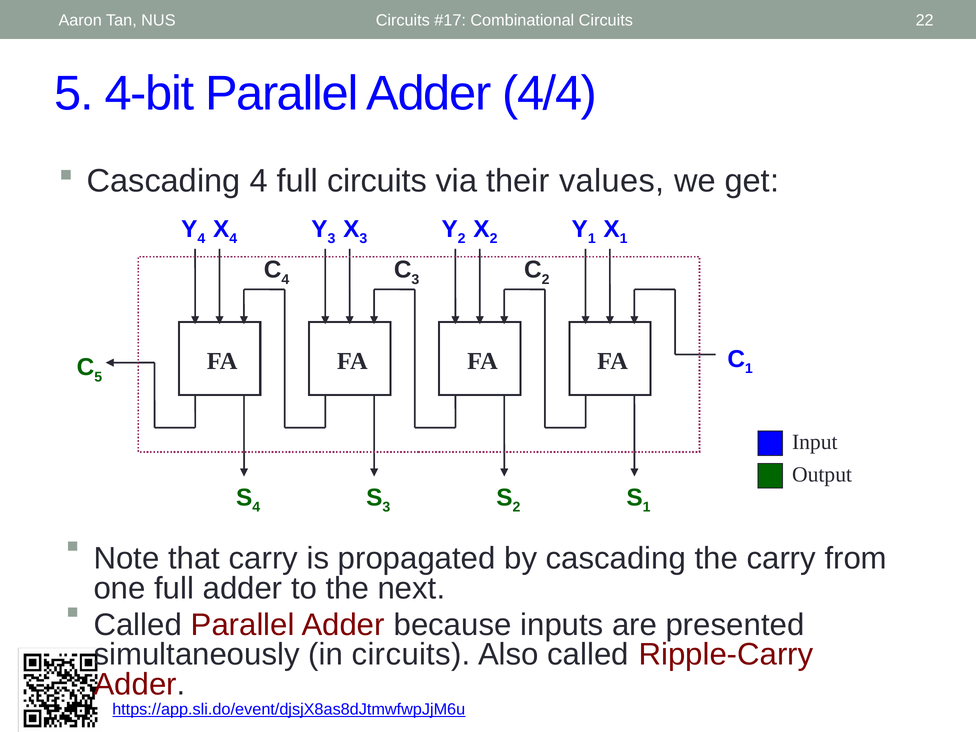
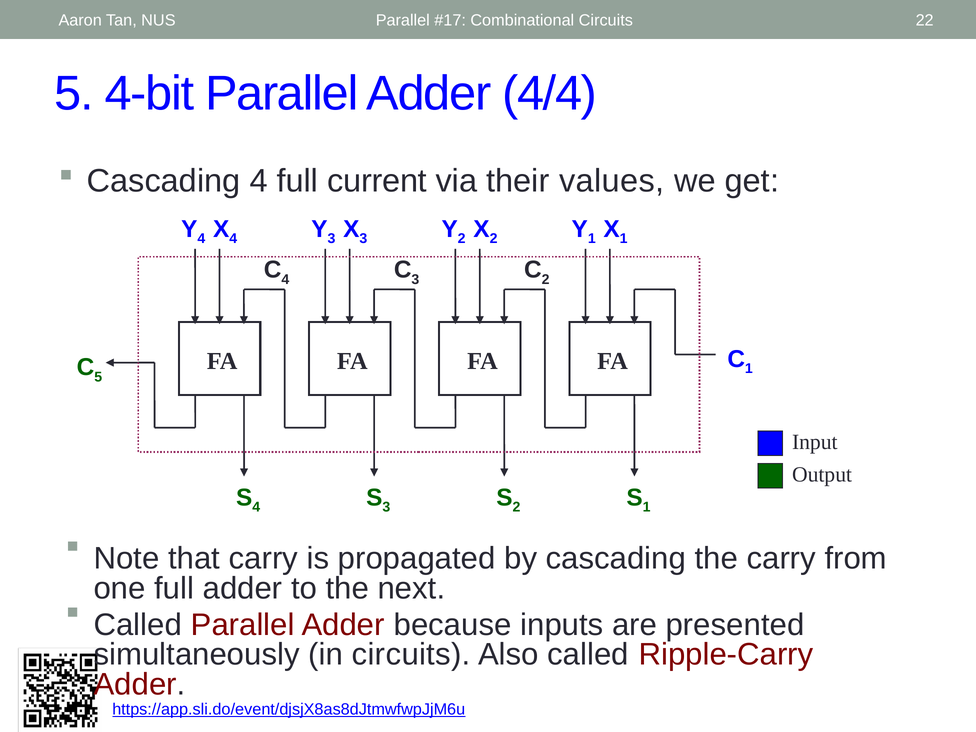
Circuits at (403, 21): Circuits -> Parallel
full circuits: circuits -> current
